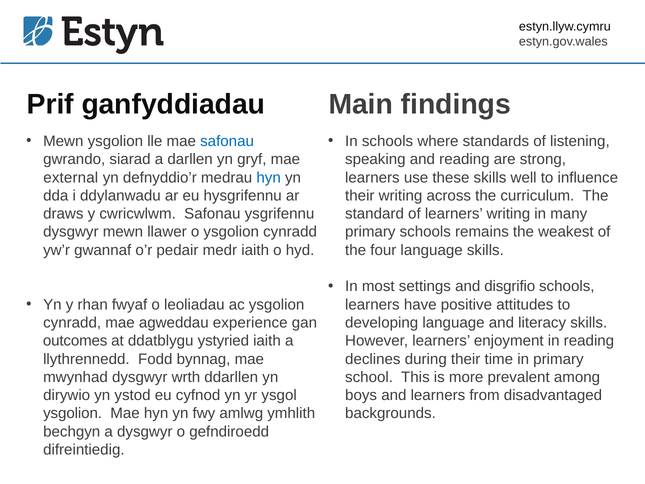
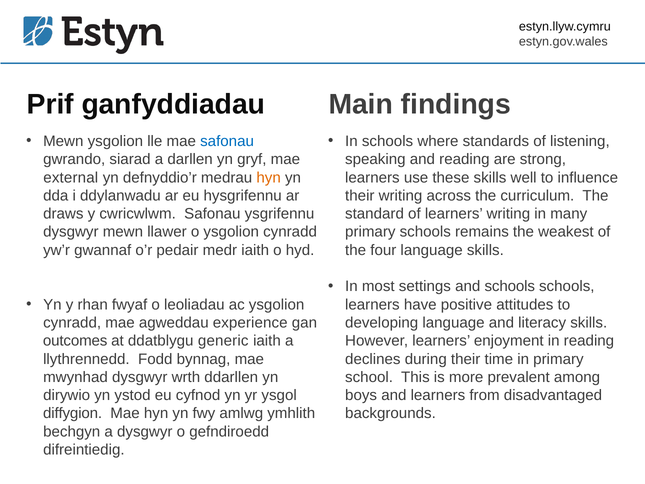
hyn at (269, 177) colour: blue -> orange
and disgrifio: disgrifio -> schools
ystyried: ystyried -> generic
ysgolion at (73, 413): ysgolion -> diffygion
